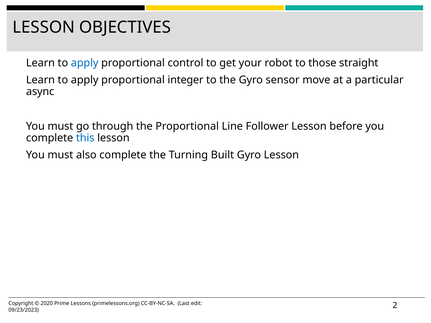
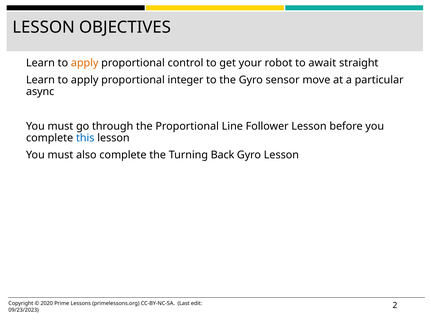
apply at (85, 63) colour: blue -> orange
those: those -> await
Built: Built -> Back
